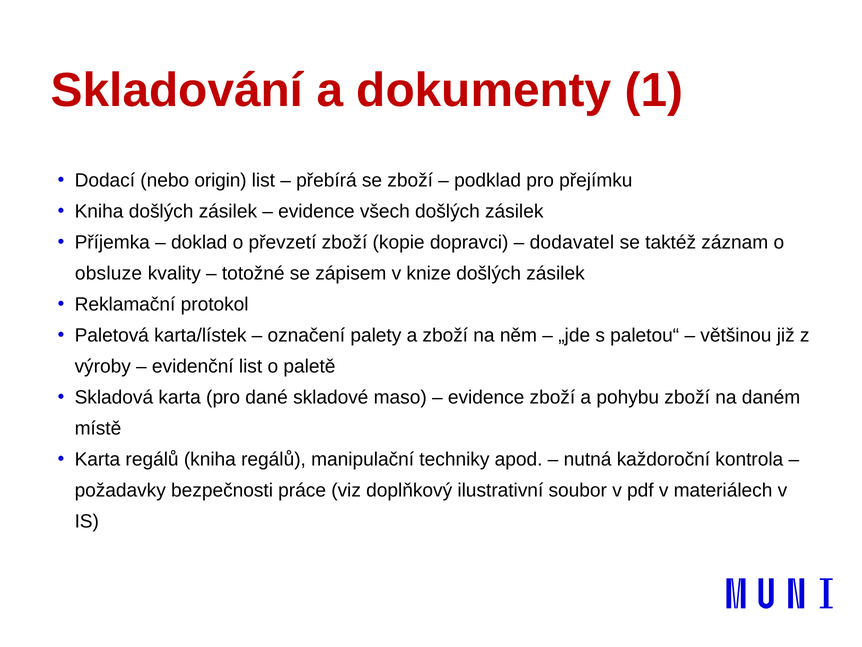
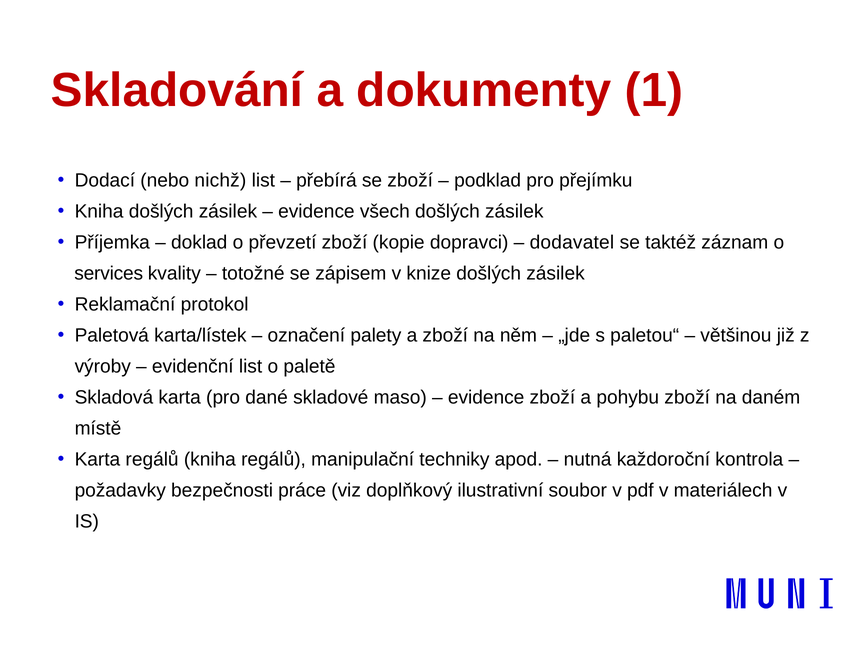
origin: origin -> nichž
obsluze: obsluze -> services
